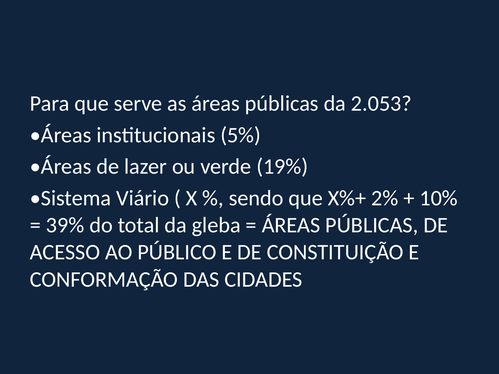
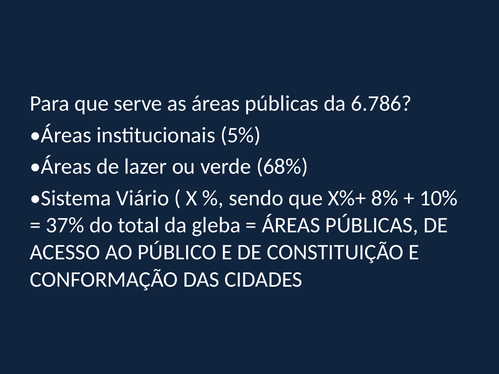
2.053: 2.053 -> 6.786
19%: 19% -> 68%
2%: 2% -> 8%
39%: 39% -> 37%
